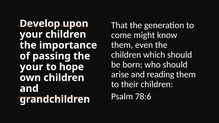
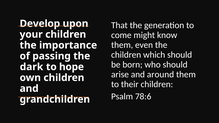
your at (31, 67): your -> dark
reading: reading -> around
